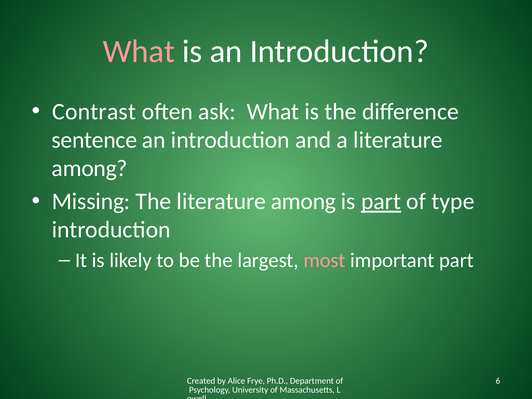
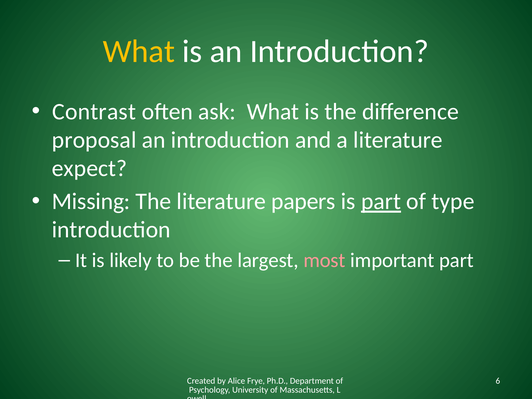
What at (139, 51) colour: pink -> yellow
sentence: sentence -> proposal
among at (90, 168): among -> expect
The literature among: among -> papers
